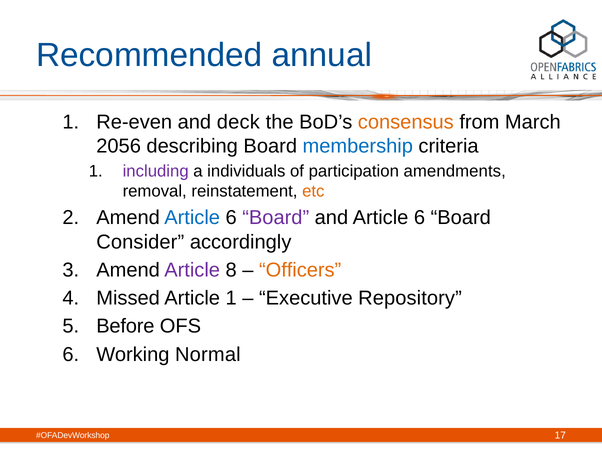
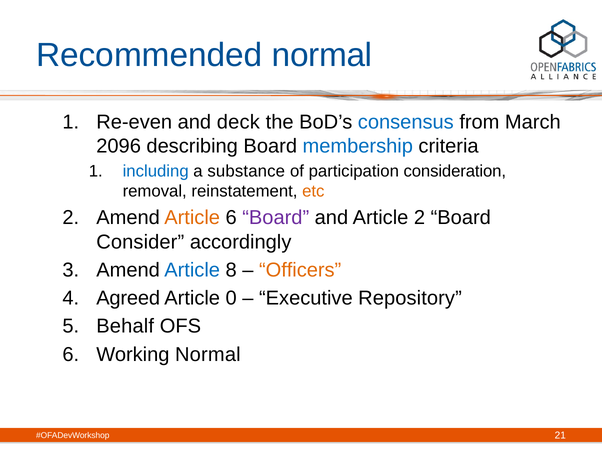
Recommended annual: annual -> normal
consensus colour: orange -> blue
2056: 2056 -> 2096
including colour: purple -> blue
individuals: individuals -> substance
amendments: amendments -> consideration
Article at (192, 218) colour: blue -> orange
and Article 6: 6 -> 2
Article at (192, 270) colour: purple -> blue
Missed: Missed -> Agreed
Article 1: 1 -> 0
Before: Before -> Behalf
17: 17 -> 21
